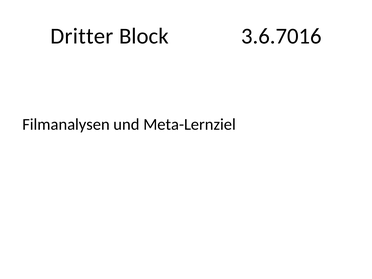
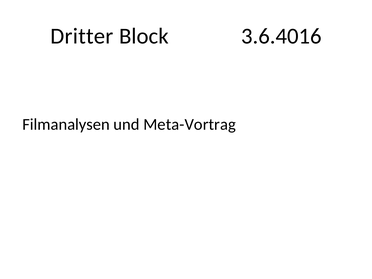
3.6.7016: 3.6.7016 -> 3.6.4016
Meta-Lernziel: Meta-Lernziel -> Meta-Vortrag
